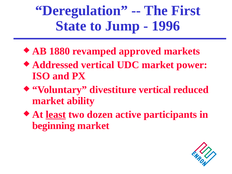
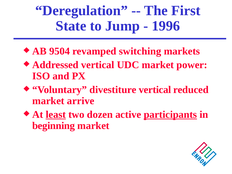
1880: 1880 -> 9504
approved: approved -> switching
ability: ability -> arrive
participants underline: none -> present
